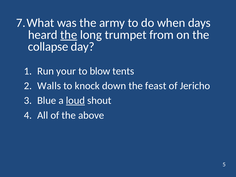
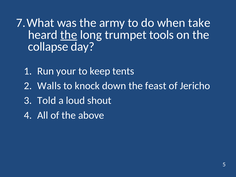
days: days -> take
from: from -> tools
blow: blow -> keep
Blue: Blue -> Told
loud underline: present -> none
